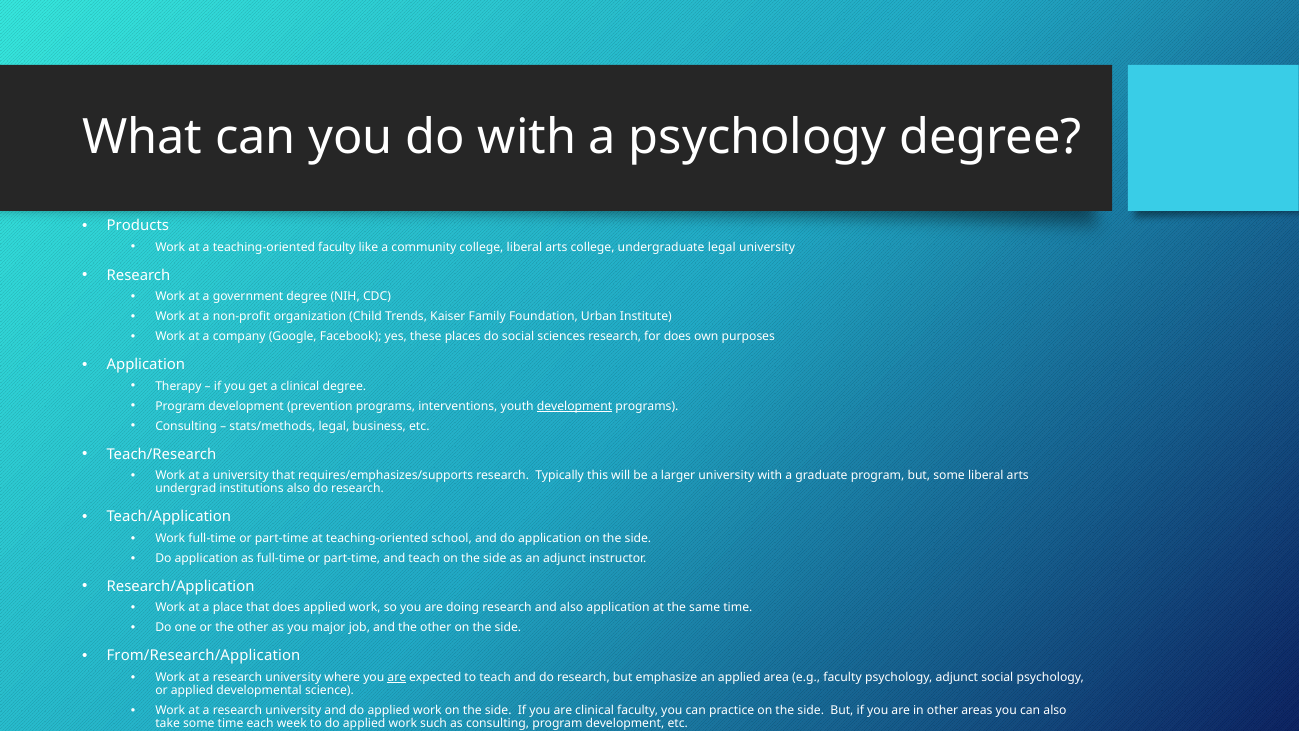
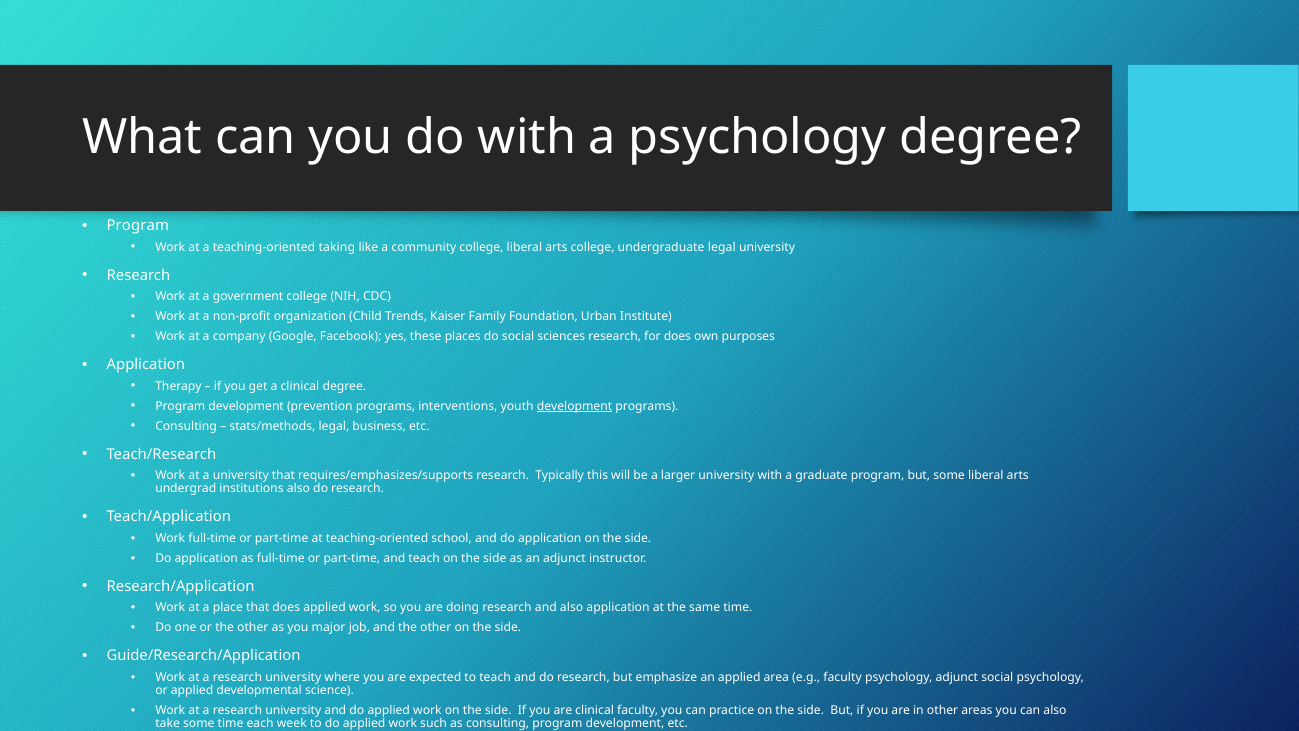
Products at (138, 226): Products -> Program
teaching-oriented faculty: faculty -> taking
government degree: degree -> college
From/Research/Application: From/Research/Application -> Guide/Research/Application
are at (397, 677) underline: present -> none
